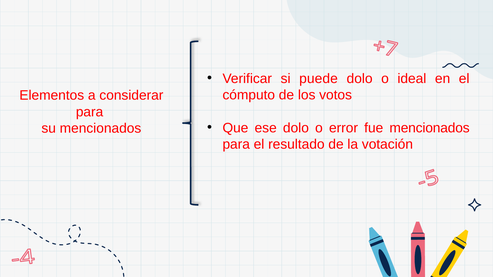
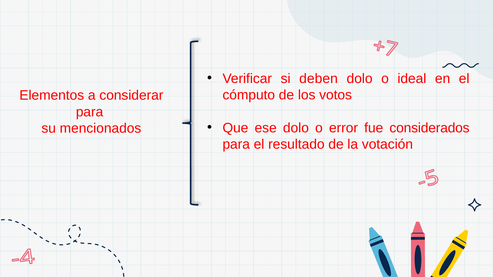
puede: puede -> deben
fue mencionados: mencionados -> considerados
